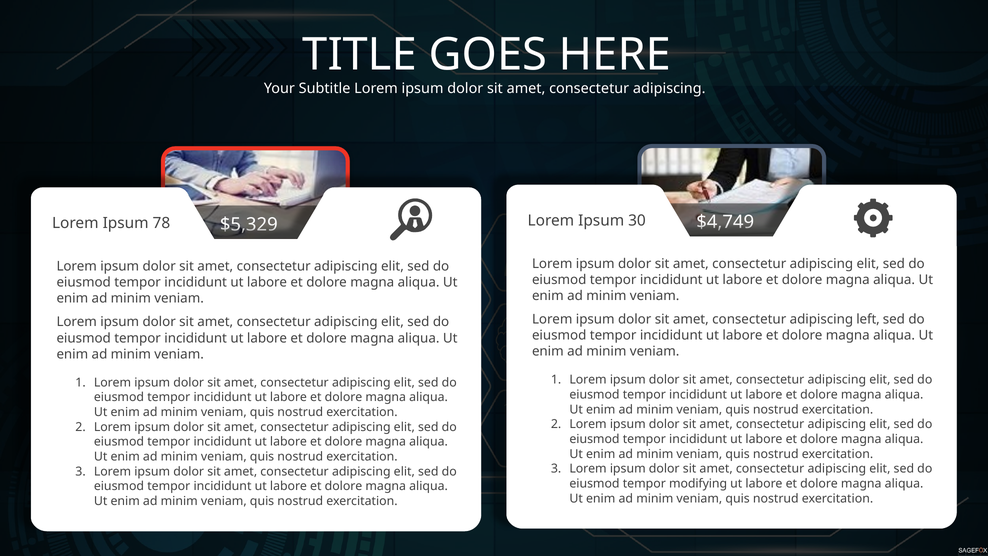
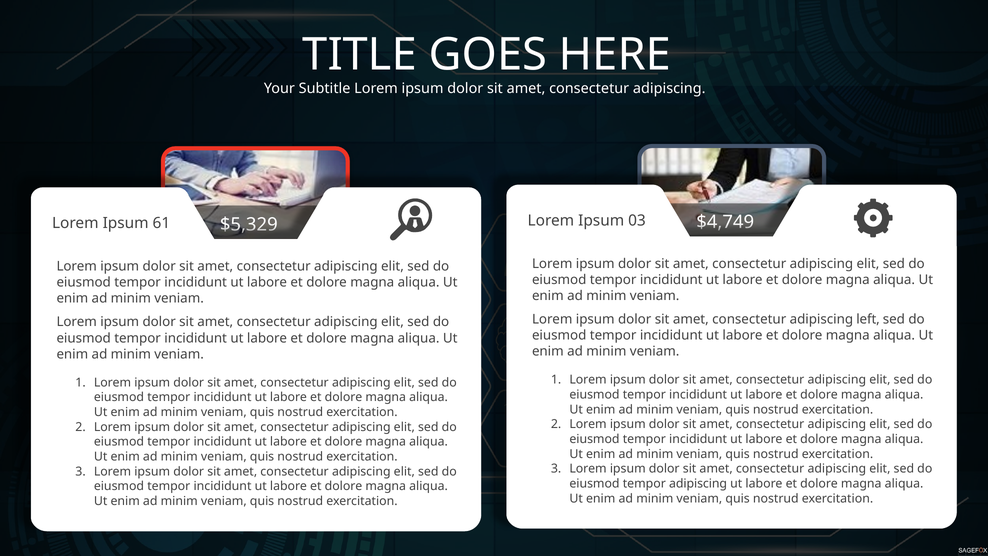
30: 30 -> 03
78: 78 -> 61
tempor modifying: modifying -> adipiscing
